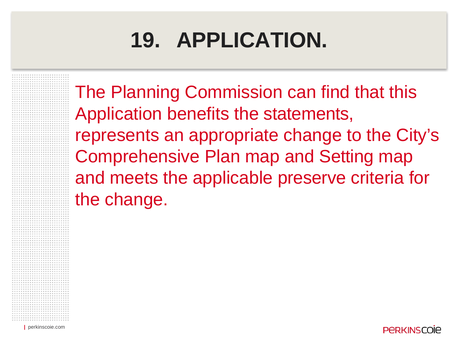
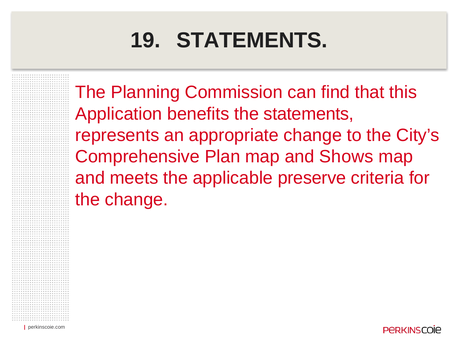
19 APPLICATION: APPLICATION -> STATEMENTS
Setting: Setting -> Shows
